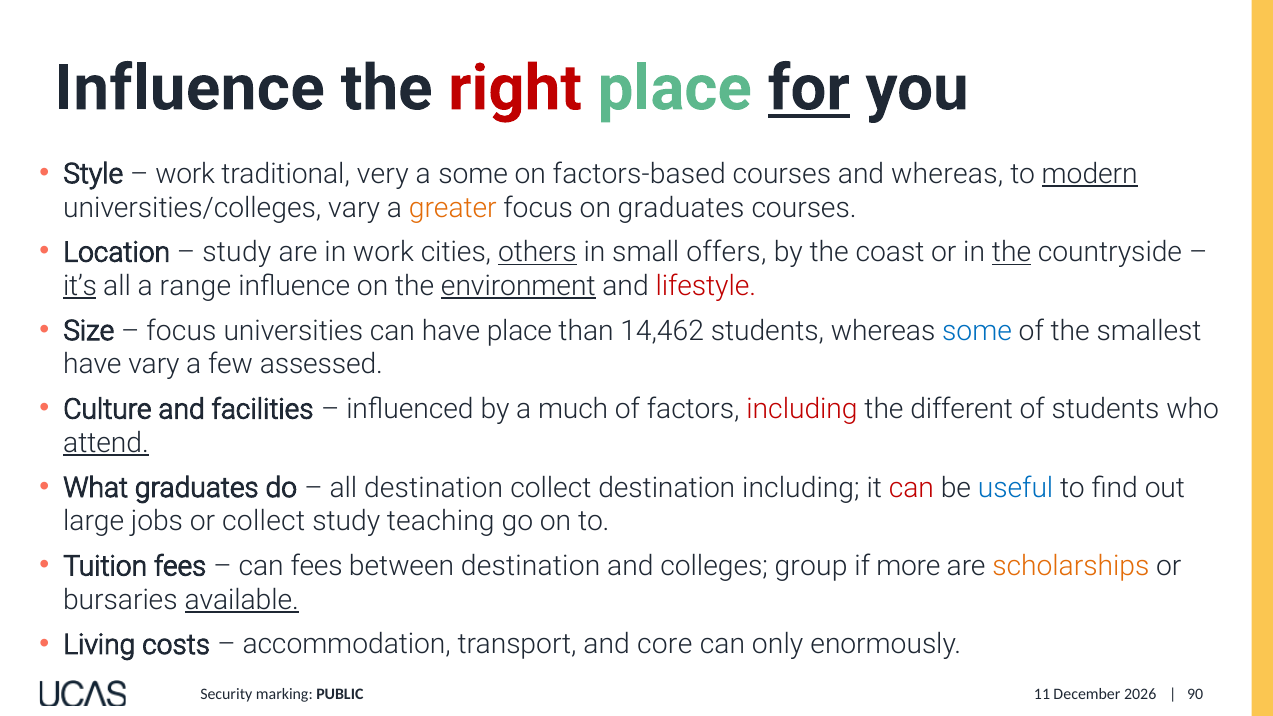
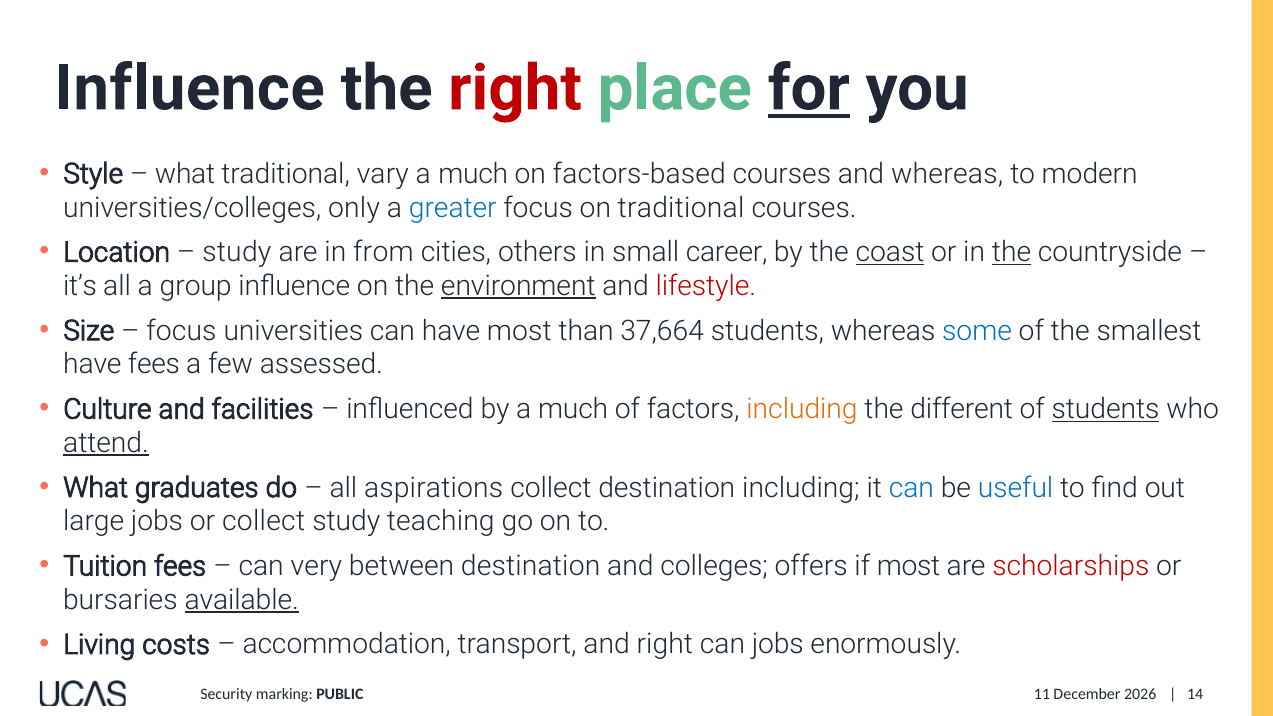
work at (185, 174): work -> what
very: very -> vary
some at (473, 174): some -> much
modern underline: present -> none
universities/colleges vary: vary -> only
greater colour: orange -> blue
on graduates: graduates -> traditional
in work: work -> from
others underline: present -> none
offers: offers -> career
coast underline: none -> present
it’s underline: present -> none
range: range -> group
have place: place -> most
14,462: 14,462 -> 37,664
have vary: vary -> fees
including at (802, 409) colour: red -> orange
students at (1106, 409) underline: none -> present
all destination: destination -> aspirations
can at (911, 488) colour: red -> blue
can fees: fees -> very
group: group -> offers
if more: more -> most
scholarships colour: orange -> red
and core: core -> right
can only: only -> jobs
90: 90 -> 14
